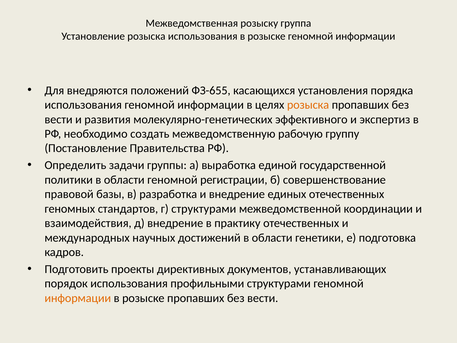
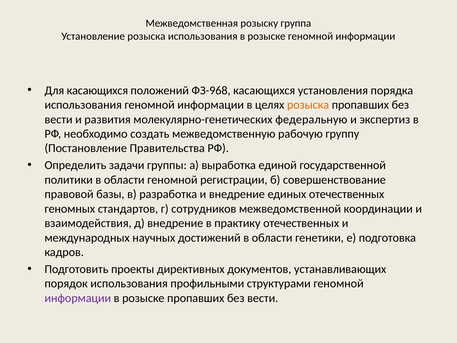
Для внедряются: внедряются -> касающихся
ФЗ-655: ФЗ-655 -> ФЗ-968
эффективного: эффективного -> федеральную
г структурами: структурами -> сотрудников
информации at (78, 298) colour: orange -> purple
